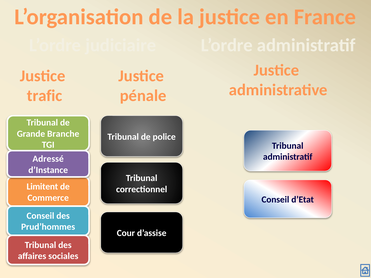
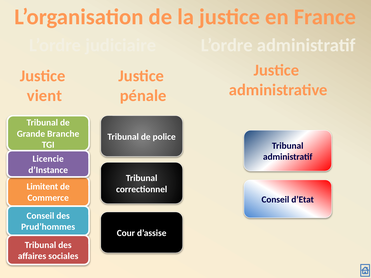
trafic: trafic -> vient
Adressé: Adressé -> Licencie
